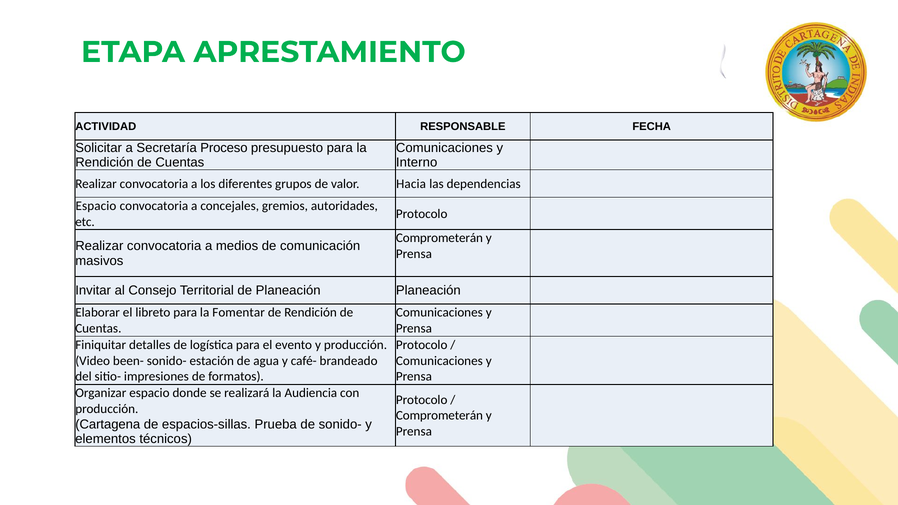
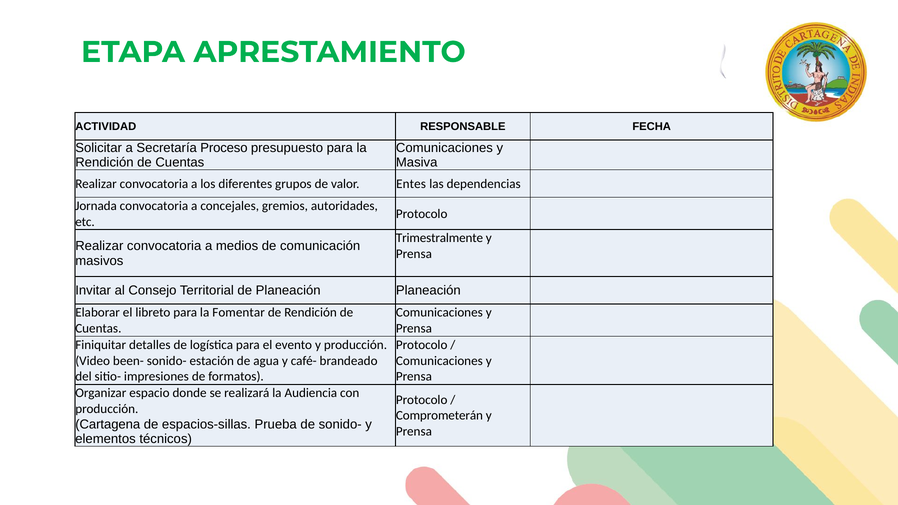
Interno: Interno -> Masiva
Hacia: Hacia -> Entes
Espacio at (96, 206): Espacio -> Jornada
Comprometerán at (439, 238): Comprometerán -> Trimestralmente
